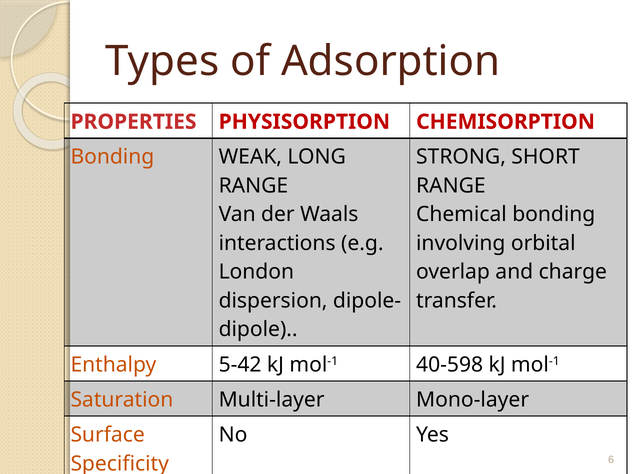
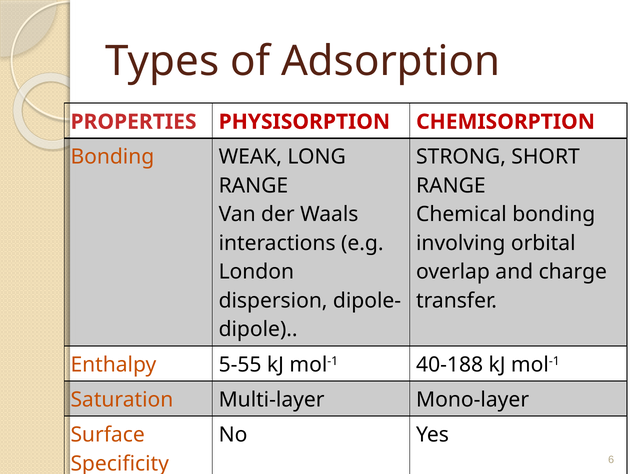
5-42: 5-42 -> 5-55
40-598: 40-598 -> 40-188
